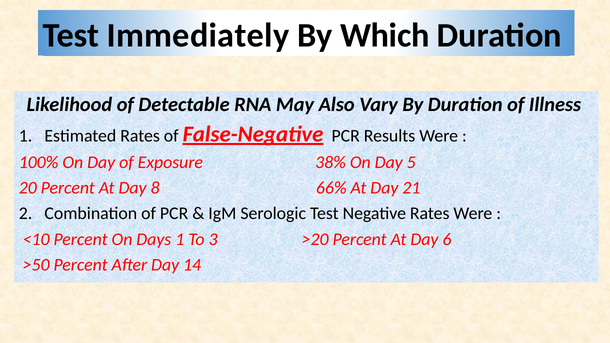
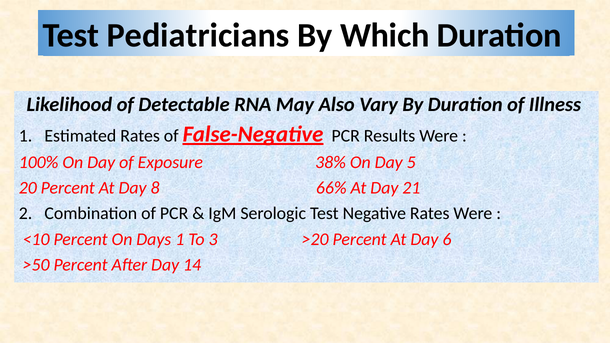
Immediately: Immediately -> Pediatricians
